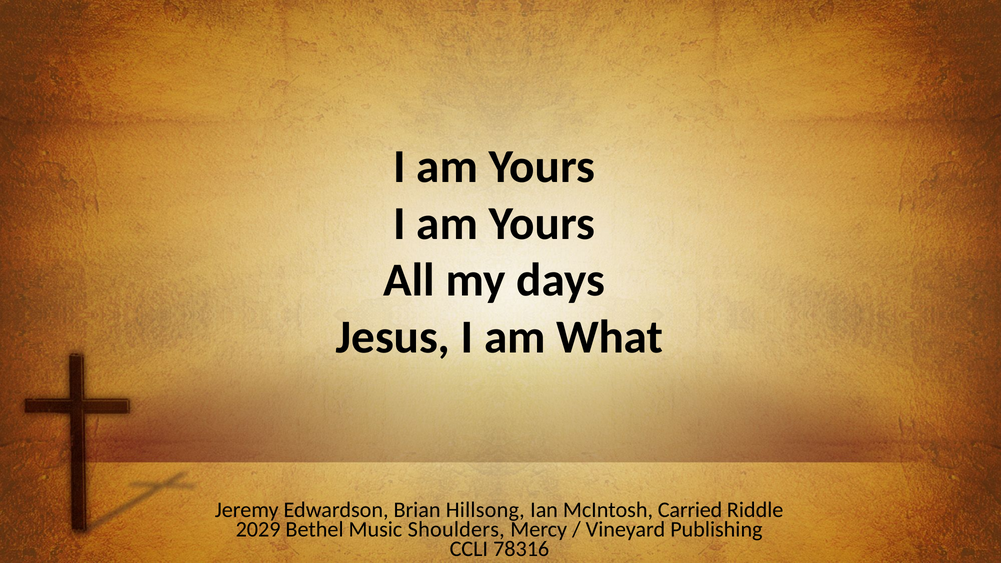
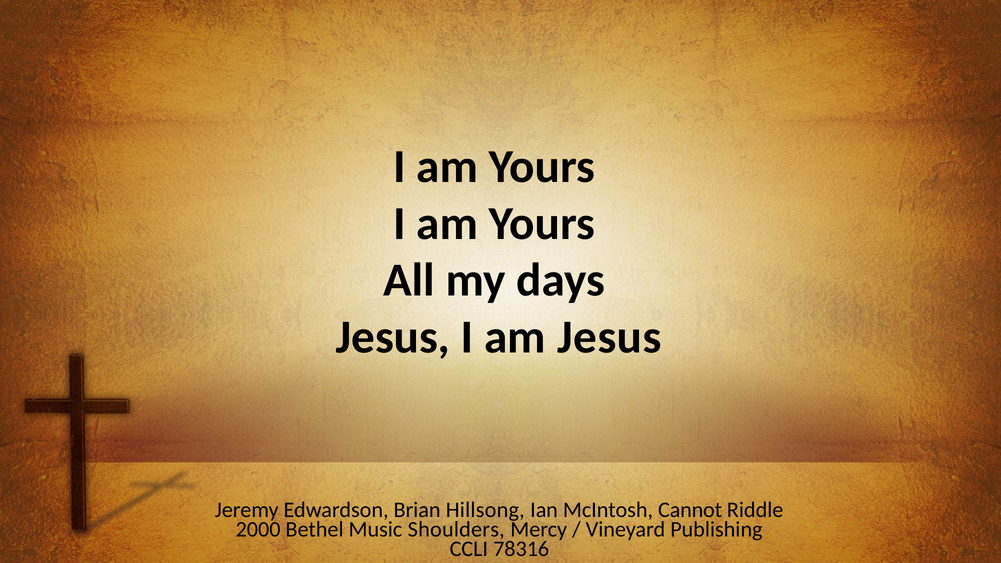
am What: What -> Jesus
Carried: Carried -> Cannot
2029: 2029 -> 2000
